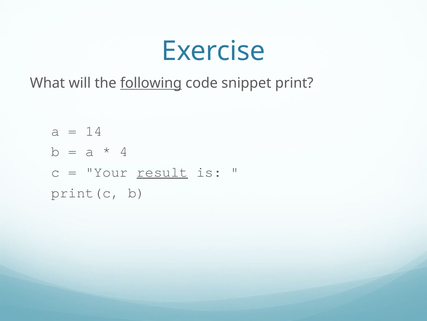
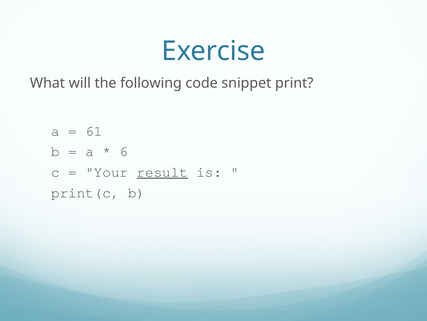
following underline: present -> none
14: 14 -> 61
4: 4 -> 6
